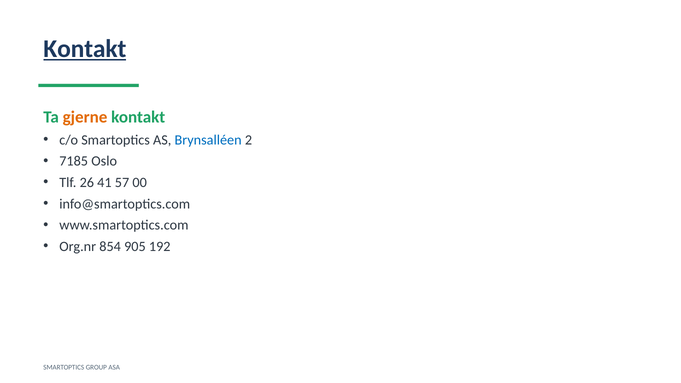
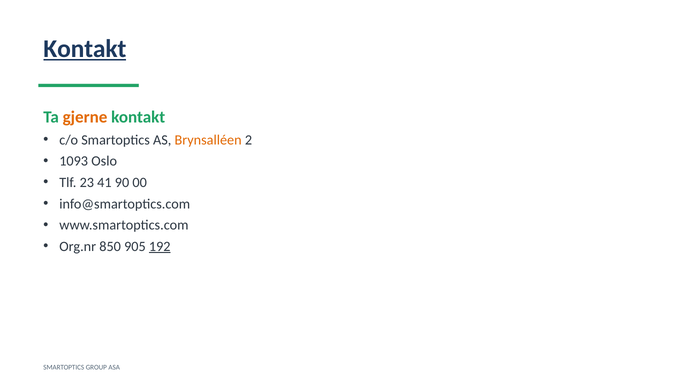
Brynsalléen colour: blue -> orange
7185: 7185 -> 1093
26: 26 -> 23
57: 57 -> 90
854: 854 -> 850
192 underline: none -> present
